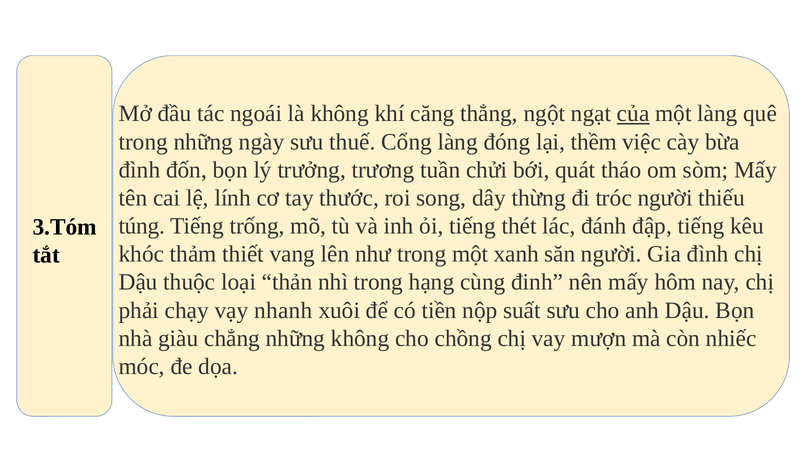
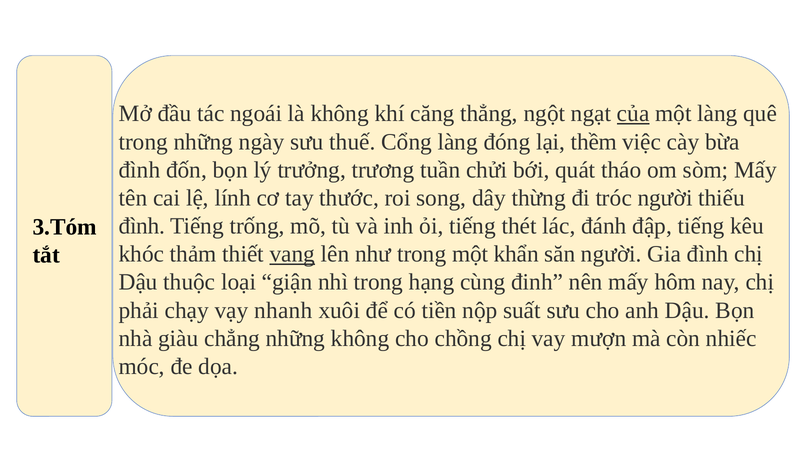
túng at (142, 226): túng -> đình
vang underline: none -> present
xanh: xanh -> khẩn
thản: thản -> giận
